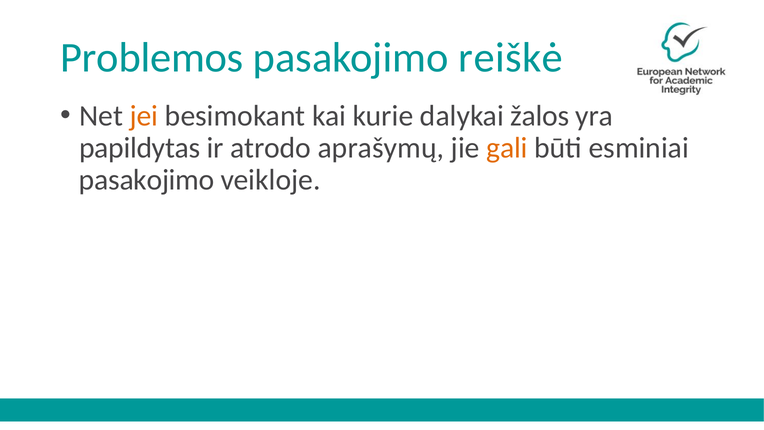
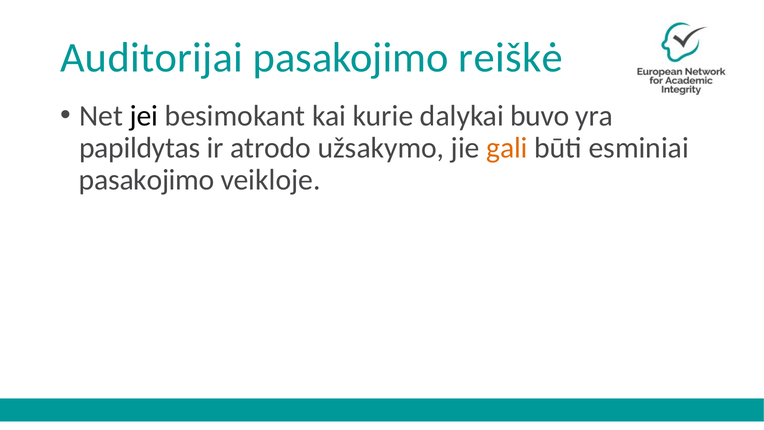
Problemos: Problemos -> Auditorijai
jei colour: orange -> black
žalos: žalos -> buvo
aprašymų: aprašymų -> užsakymo
